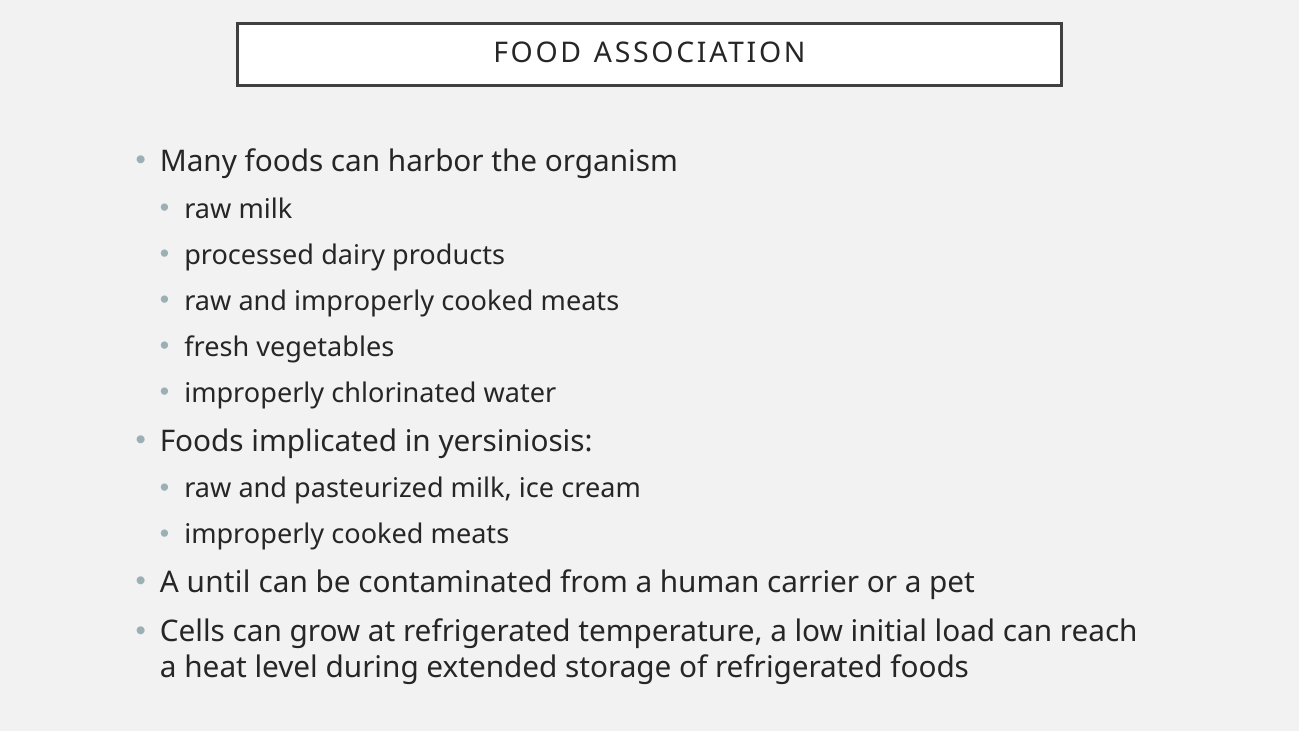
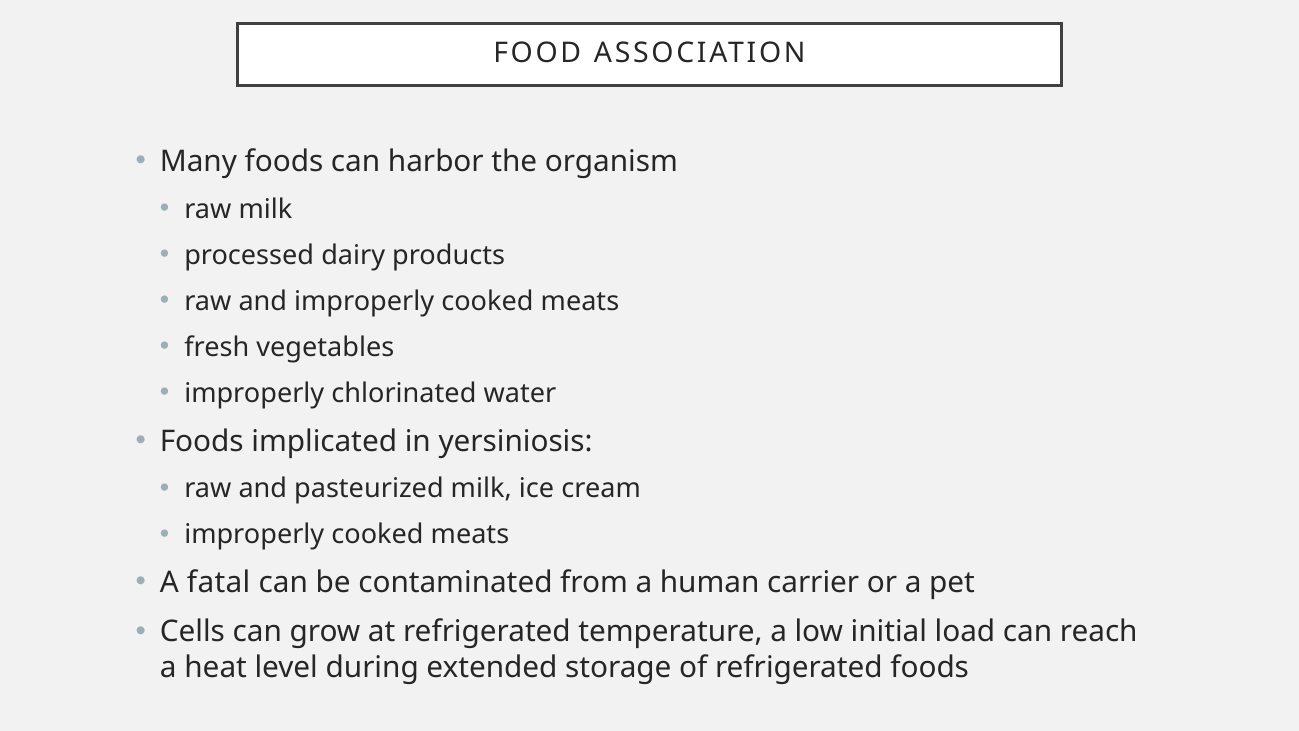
until: until -> fatal
